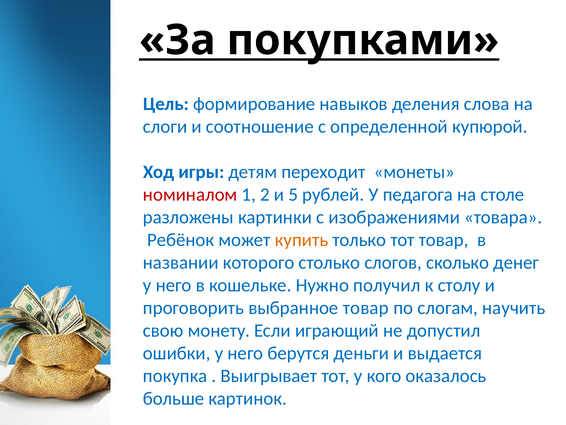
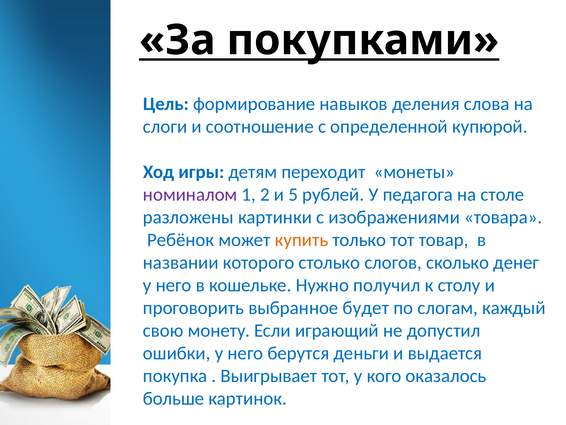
номиналом colour: red -> purple
выбранное товар: товар -> будет
научить: научить -> каждый
